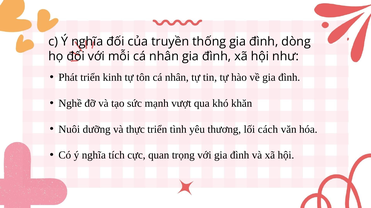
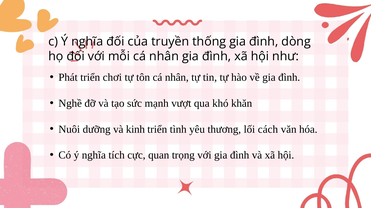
kinh: kinh -> chơi
thực: thực -> kinh
